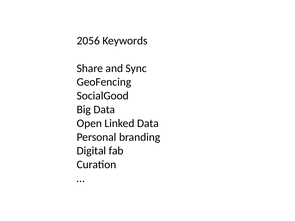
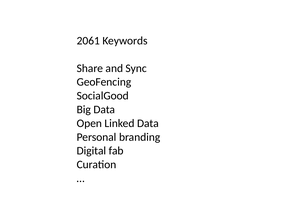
2056: 2056 -> 2061
